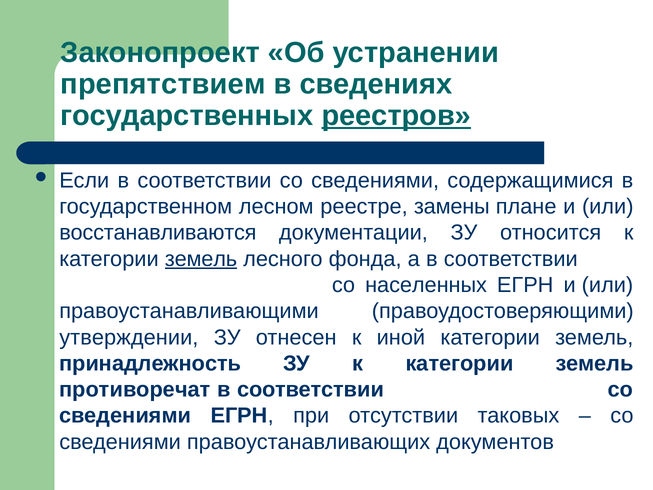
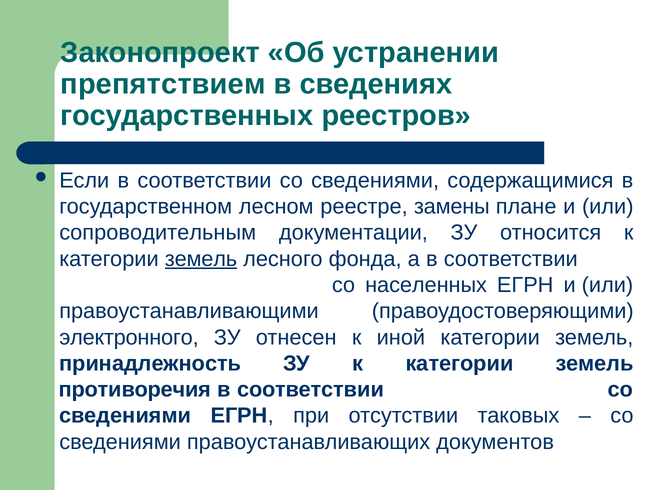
реестров underline: present -> none
восстанавливаются: восстанавливаются -> сопроводительным
утверждении: утверждении -> электронного
противоречат: противоречат -> противоречия
